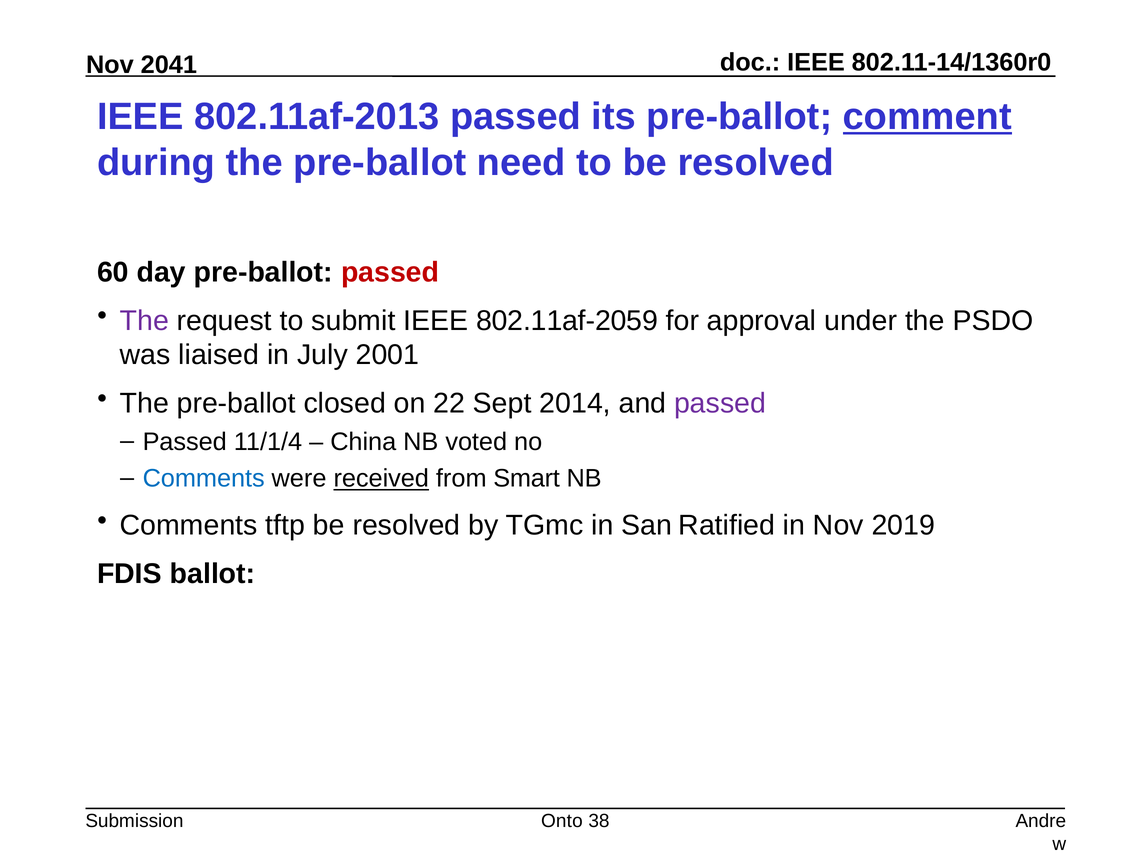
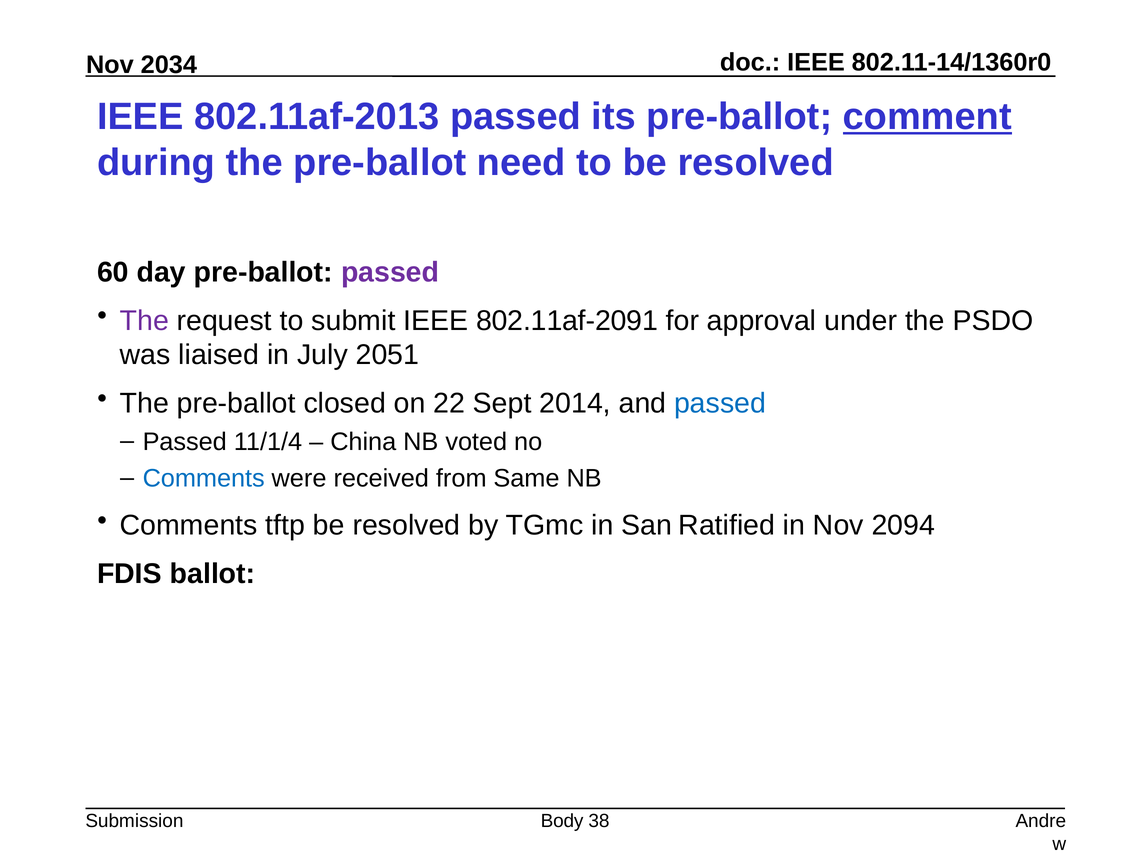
2041: 2041 -> 2034
passed at (390, 272) colour: red -> purple
802.11af-2059: 802.11af-2059 -> 802.11af-2091
2001: 2001 -> 2051
passed at (720, 403) colour: purple -> blue
received underline: present -> none
Smart: Smart -> Same
2019: 2019 -> 2094
Onto: Onto -> Body
